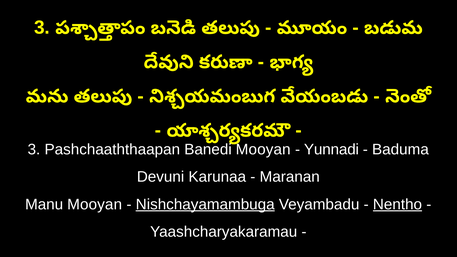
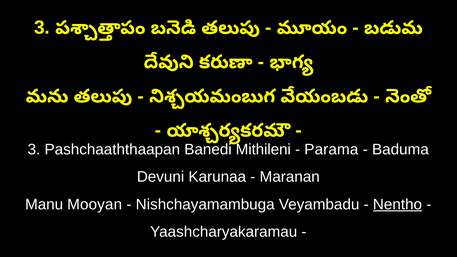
Banedi Mooyan: Mooyan -> Mithileni
Yunnadi: Yunnadi -> Parama
Nishchayamambuga underline: present -> none
